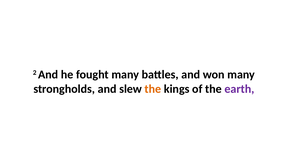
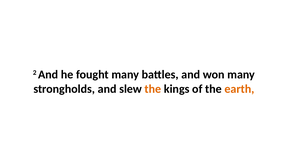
earth colour: purple -> orange
